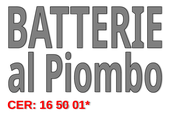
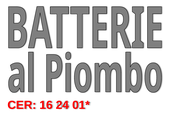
50: 50 -> 24
